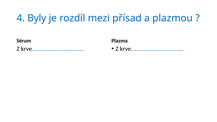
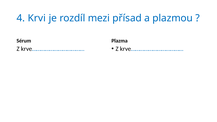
Byly: Byly -> Krvi
